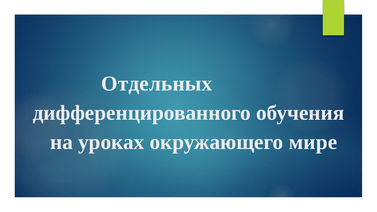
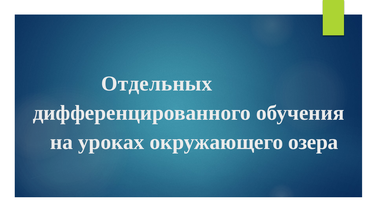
мире: мире -> озера
